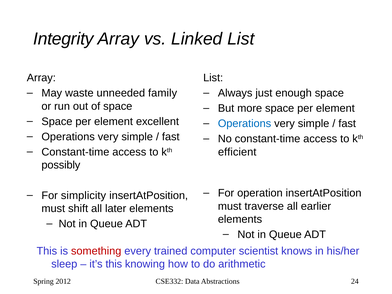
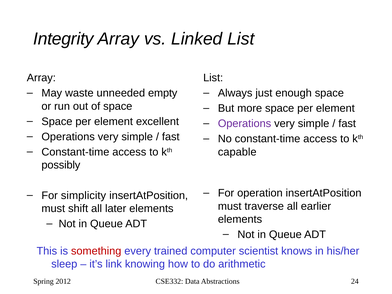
family: family -> empty
Operations at (245, 124) colour: blue -> purple
efficient: efficient -> capable
it’s this: this -> link
